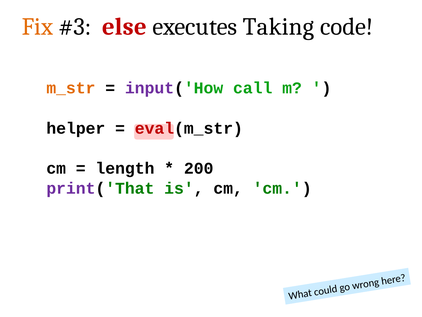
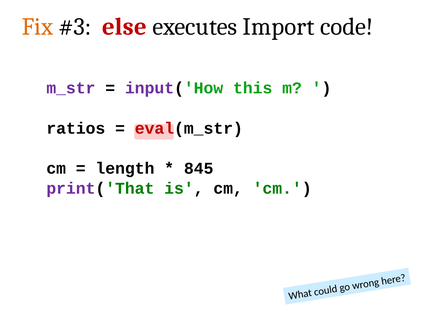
Taking: Taking -> Import
m_str colour: orange -> purple
call: call -> this
helper: helper -> ratios
200: 200 -> 845
